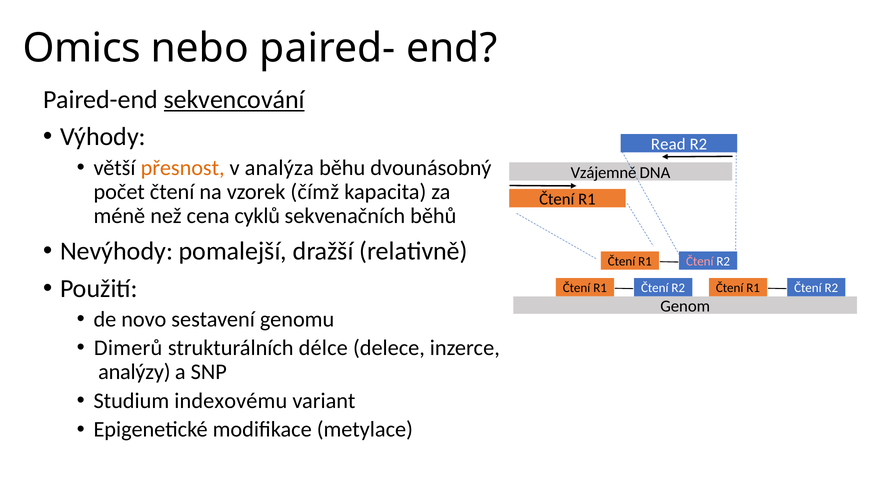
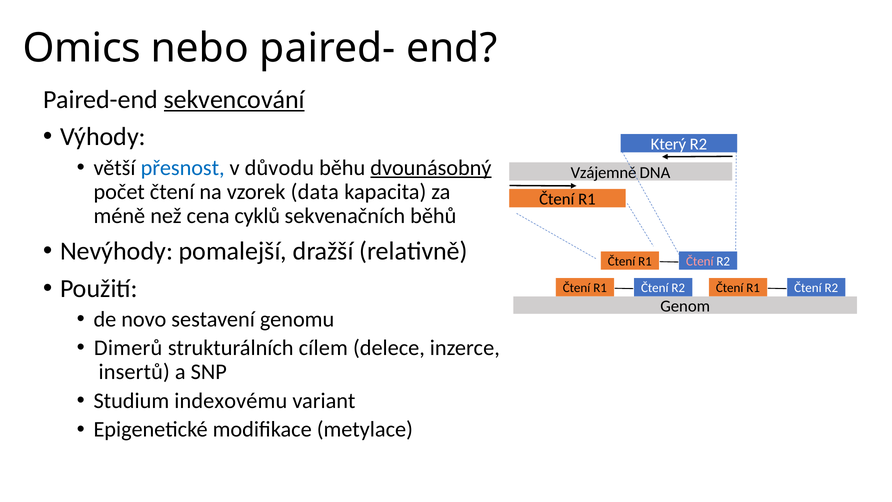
Read: Read -> Který
přesnost colour: orange -> blue
analýza: analýza -> důvodu
dvounásobný underline: none -> present
čímž: čímž -> data
délce: délce -> cílem
analýzy: analýzy -> insertů
